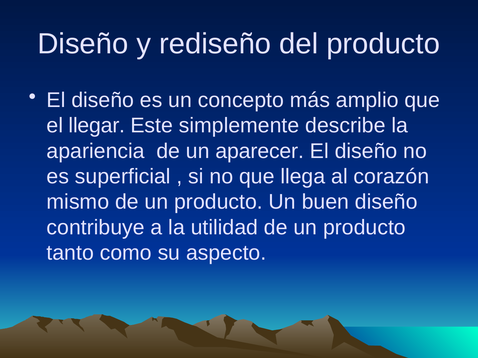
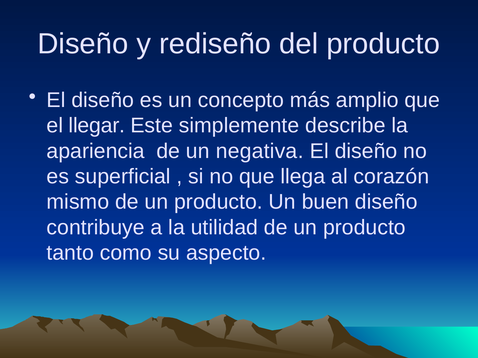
aparecer: aparecer -> negativa
